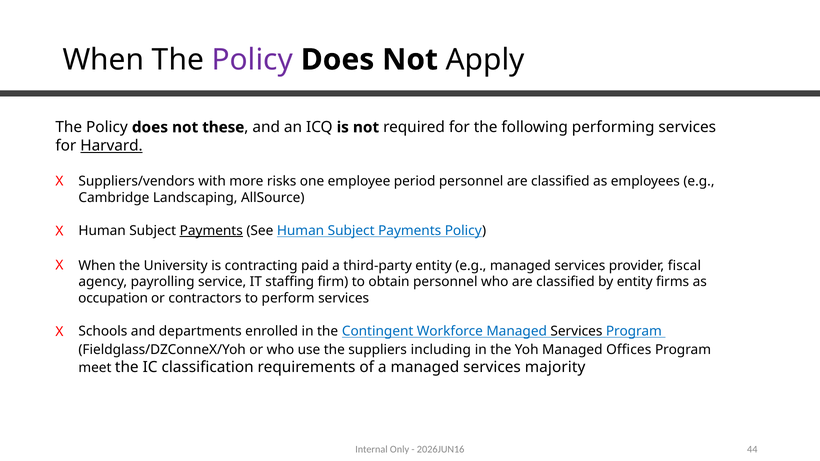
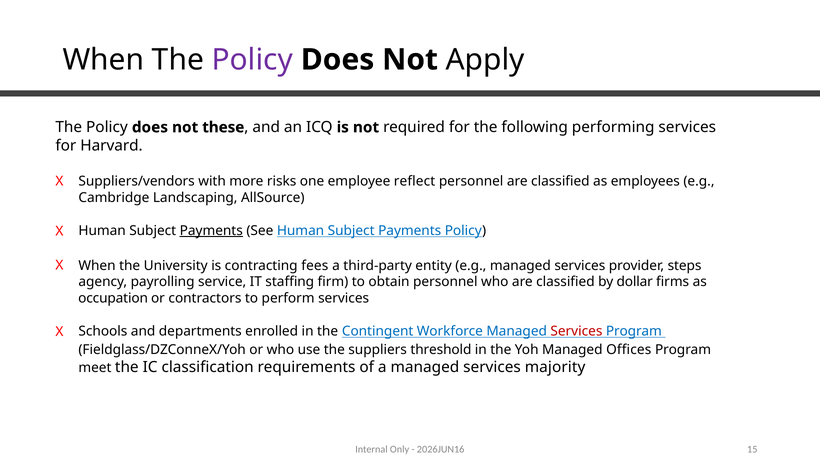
Harvard underline: present -> none
period: period -> reflect
paid: paid -> fees
fiscal: fiscal -> steps
by entity: entity -> dollar
Services at (576, 331) colour: black -> red
including: including -> threshold
44: 44 -> 15
